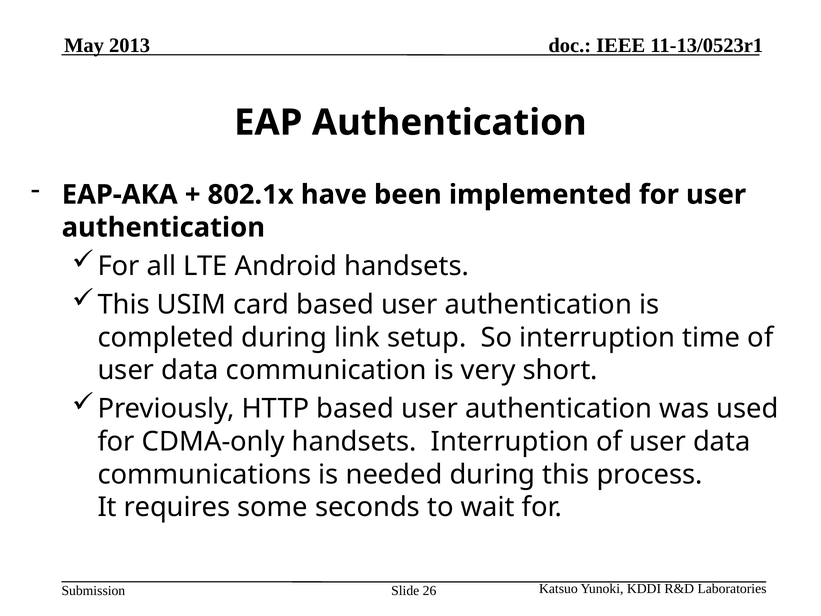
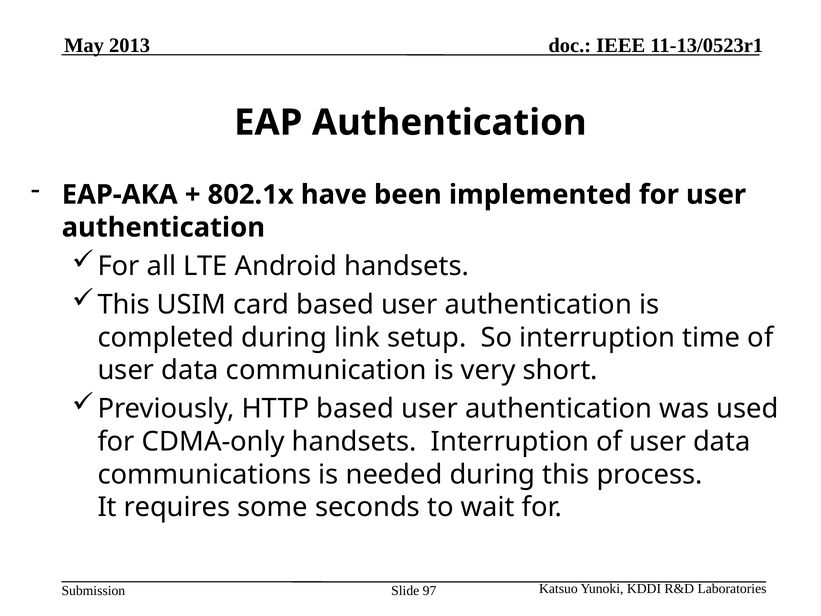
26: 26 -> 97
